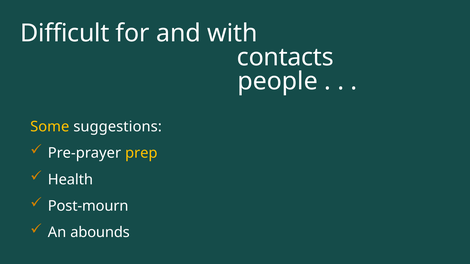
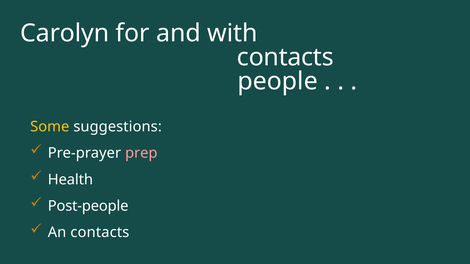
Difficult: Difficult -> Carolyn
prep colour: yellow -> pink
Post-mourn: Post-mourn -> Post-people
An abounds: abounds -> contacts
